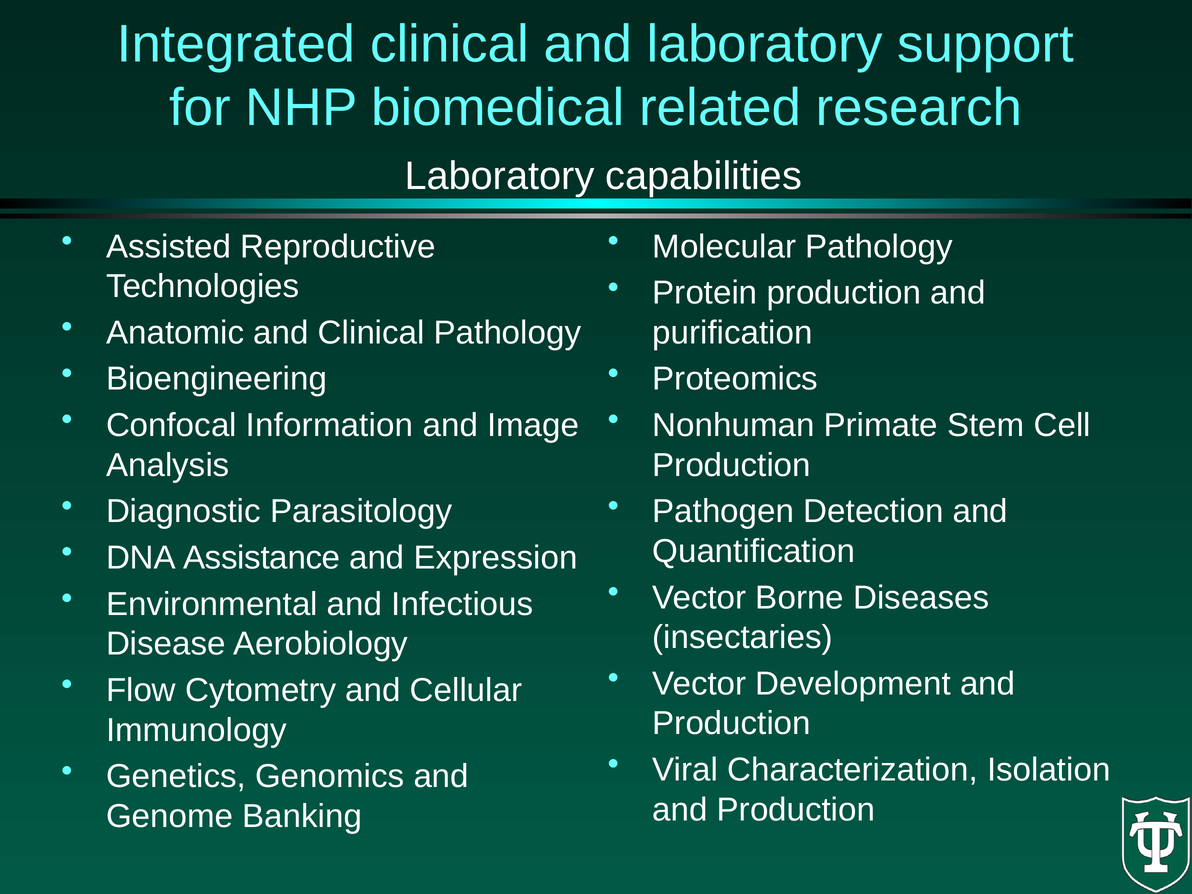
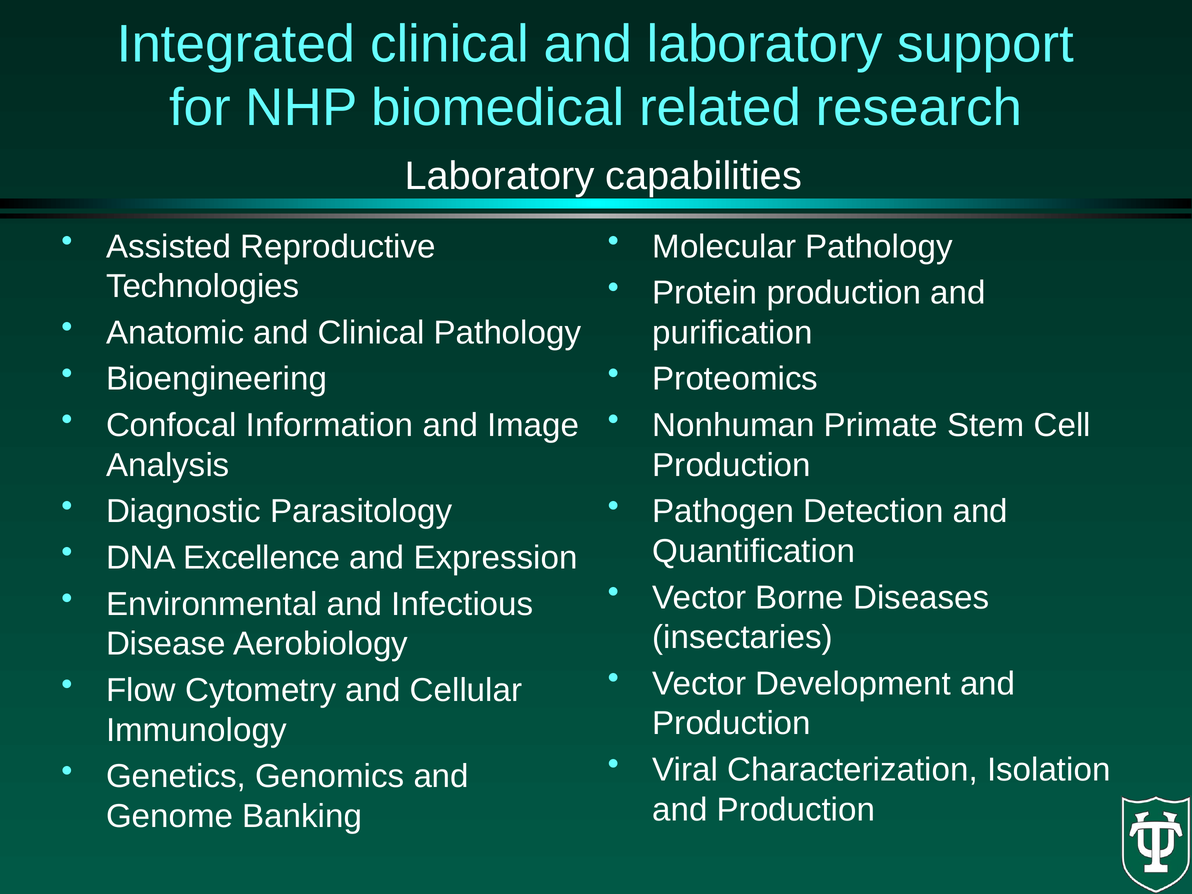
Assistance: Assistance -> Excellence
